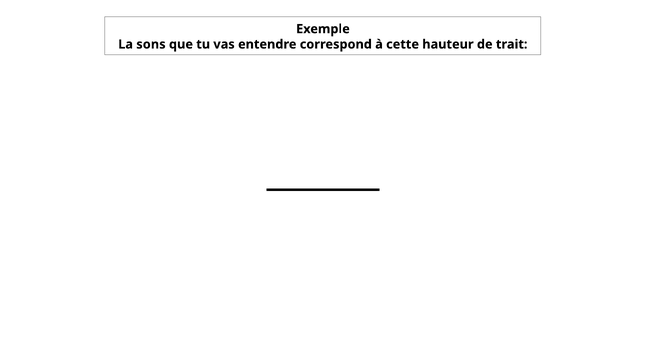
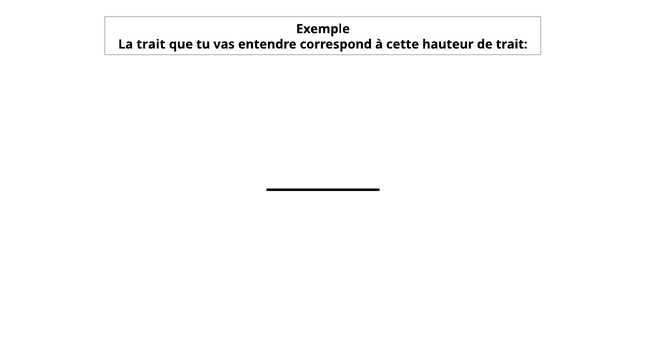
La sons: sons -> trait
